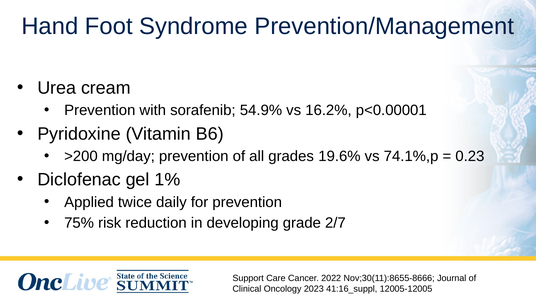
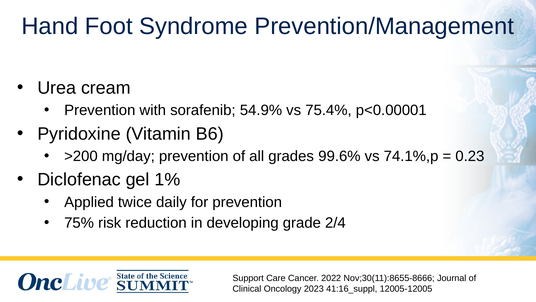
16.2%: 16.2% -> 75.4%
19.6%: 19.6% -> 99.6%
2/7: 2/7 -> 2/4
